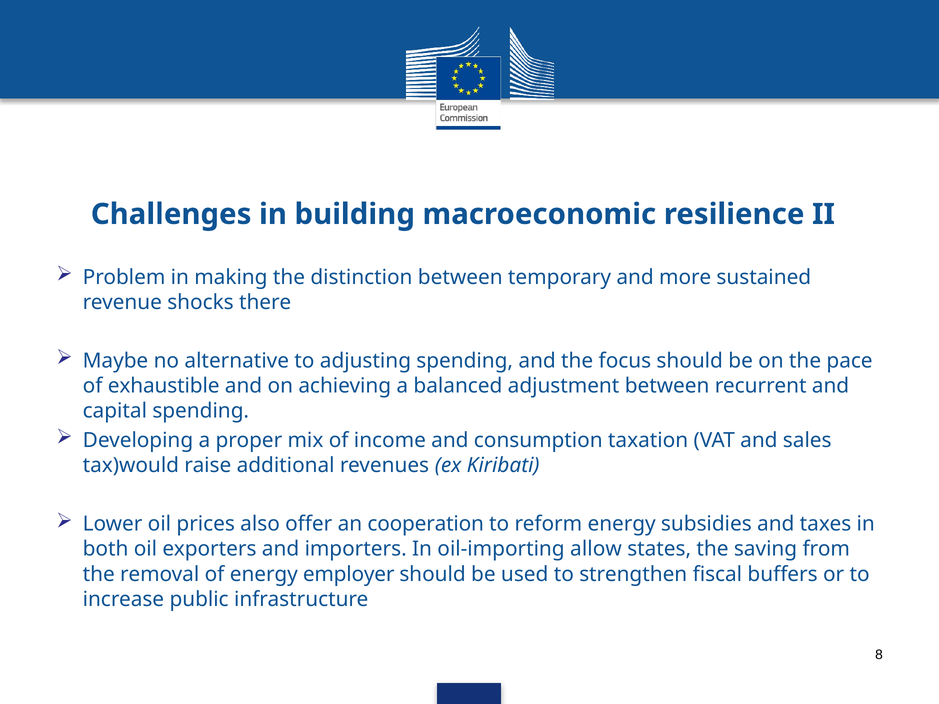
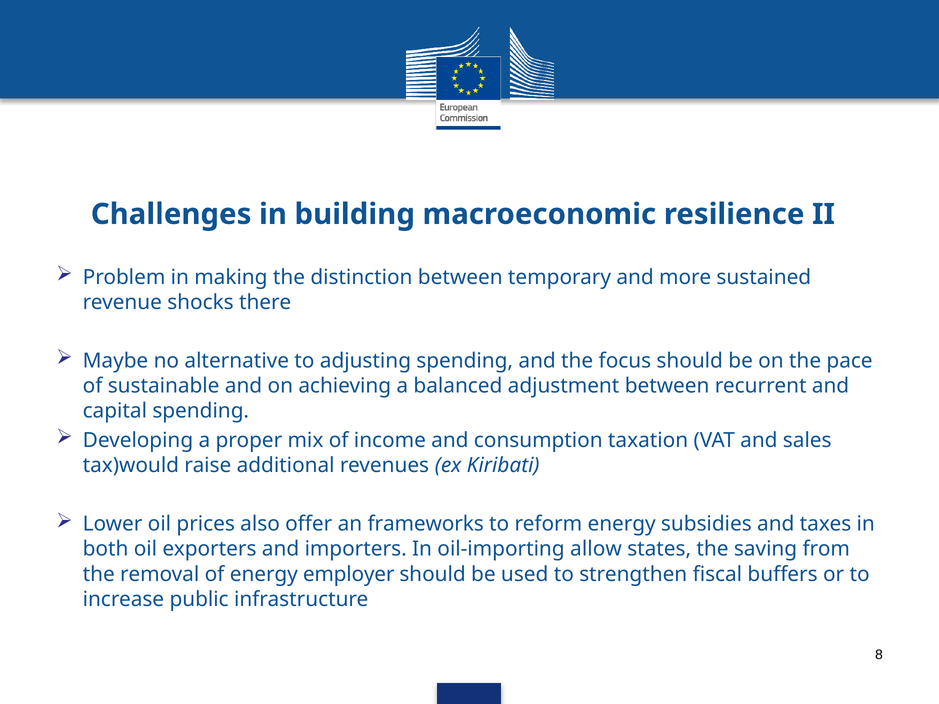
exhaustible: exhaustible -> sustainable
cooperation: cooperation -> frameworks
